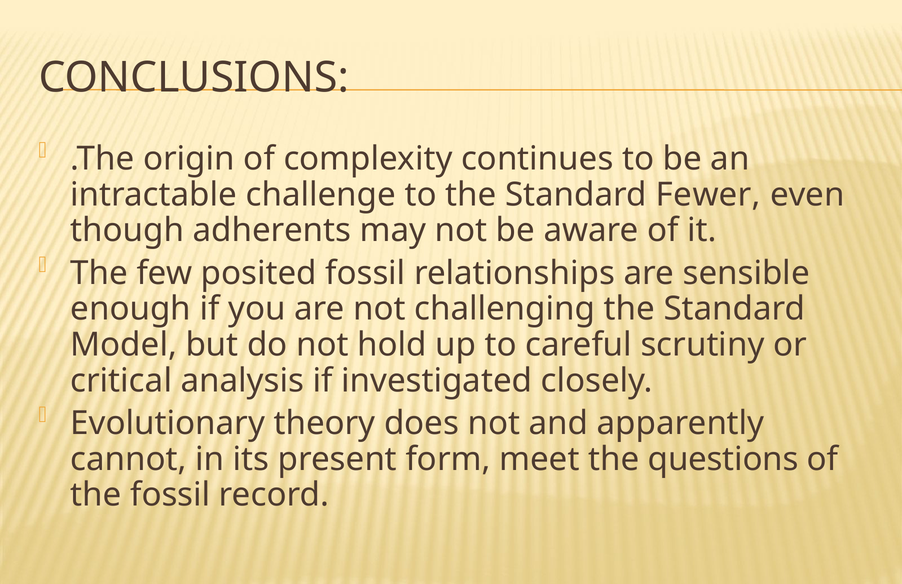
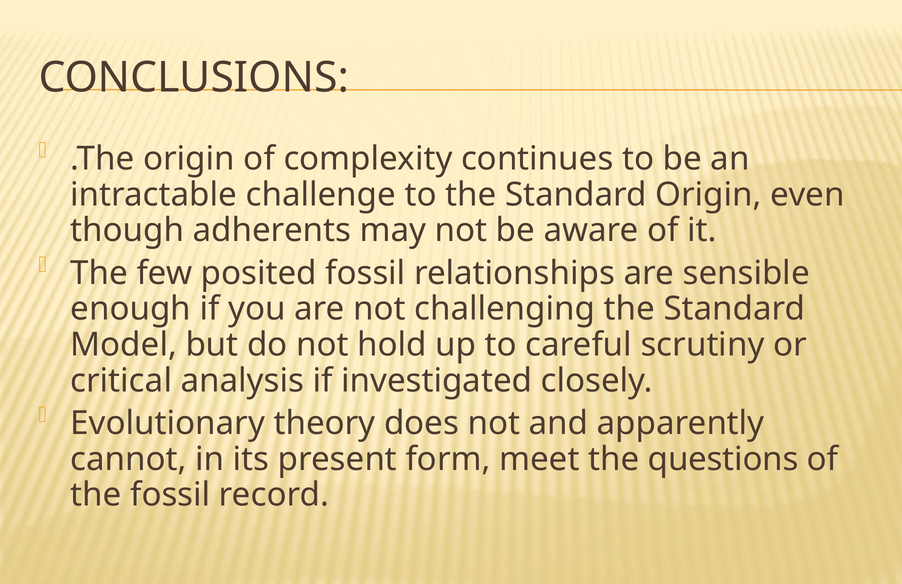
Standard Fewer: Fewer -> Origin
